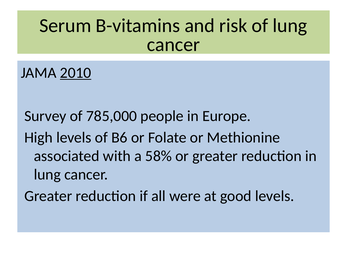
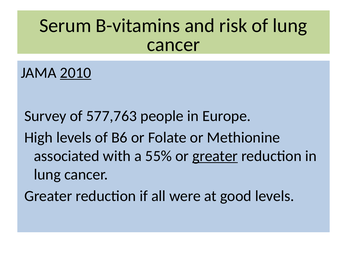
785,000: 785,000 -> 577,763
58%: 58% -> 55%
greater at (215, 156) underline: none -> present
